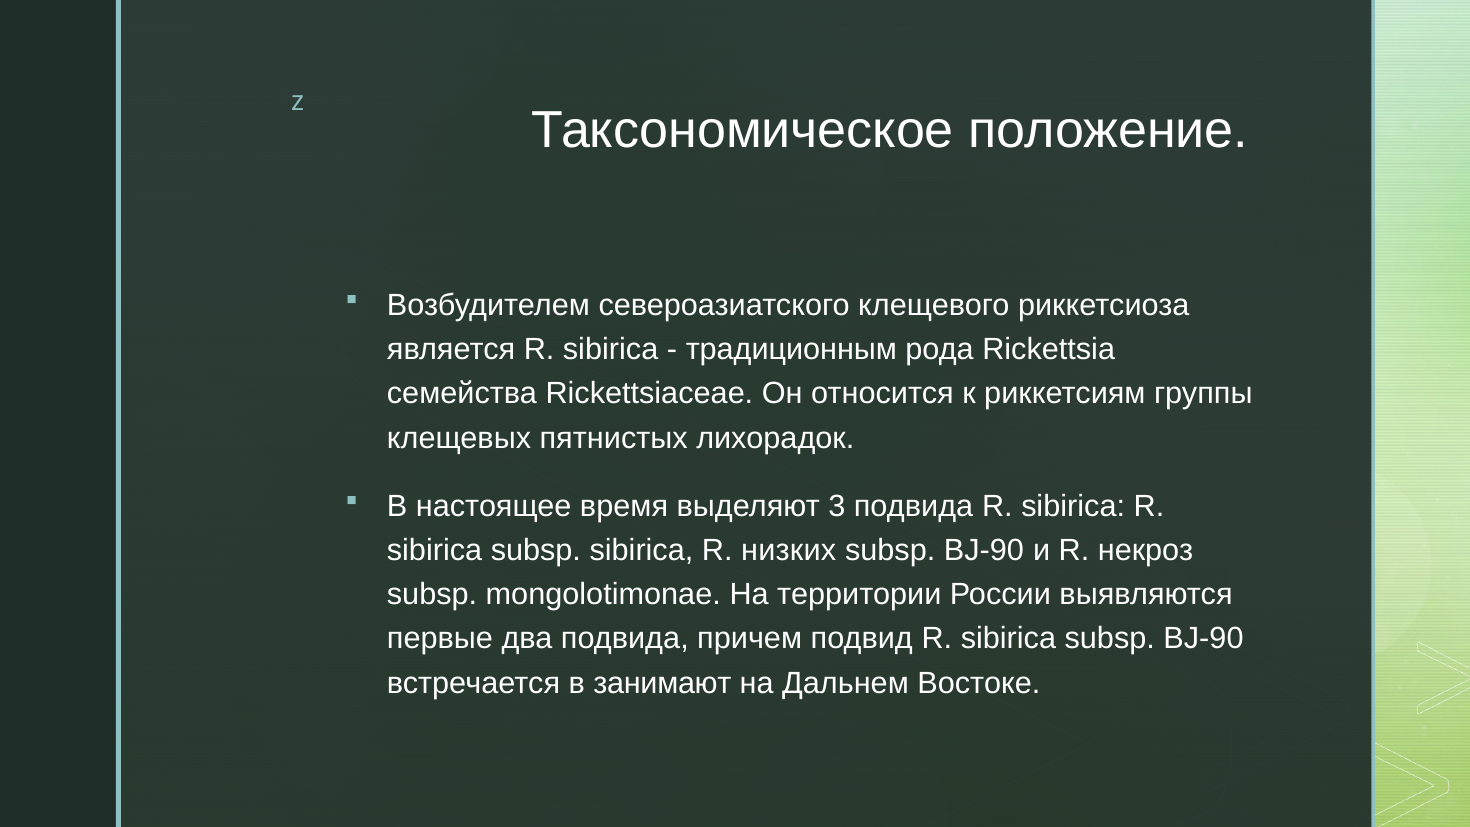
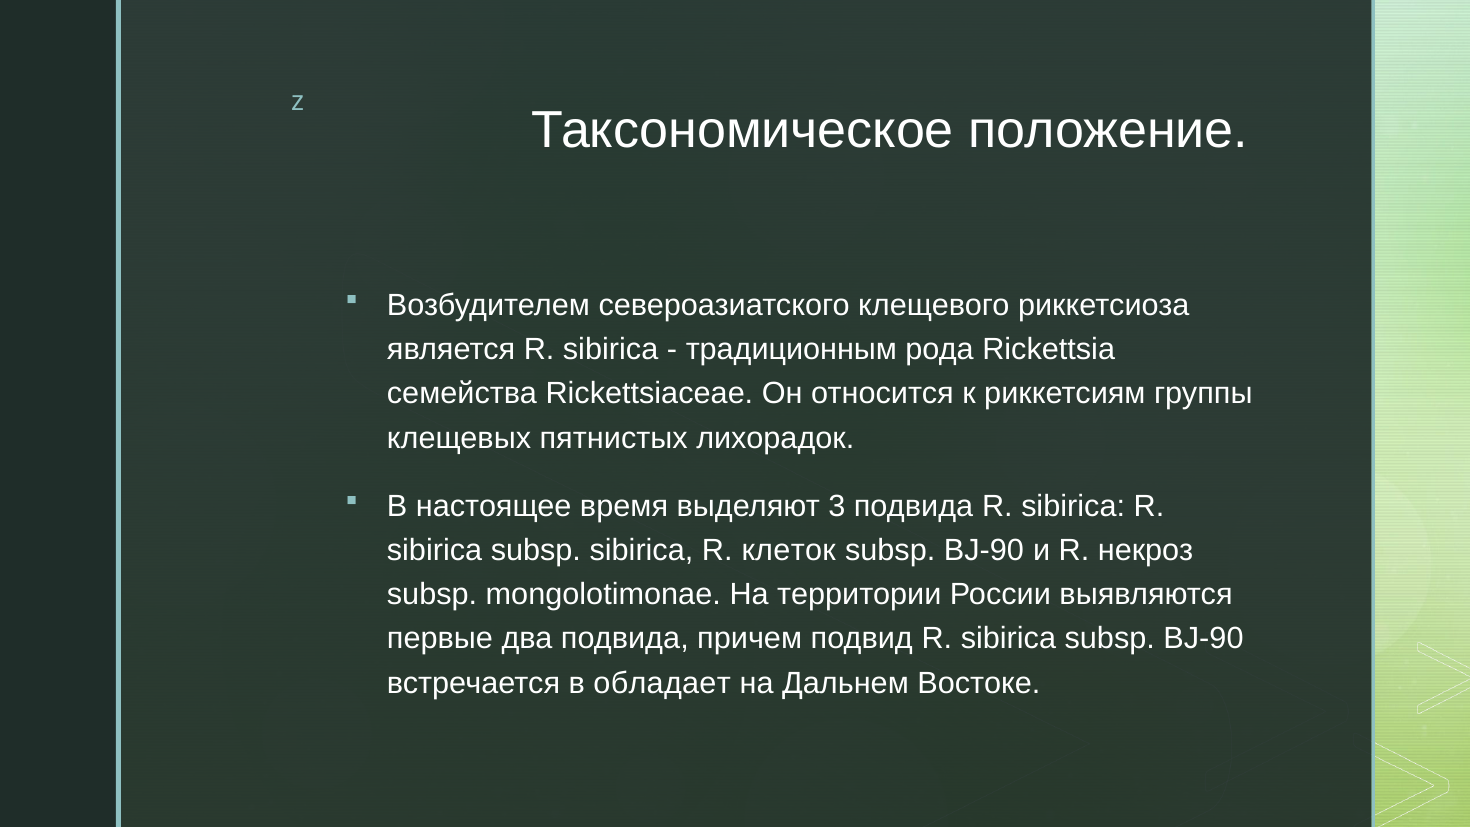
низких: низких -> клеток
занимают: занимают -> обладает
